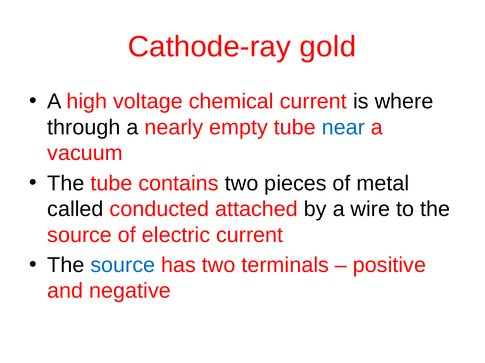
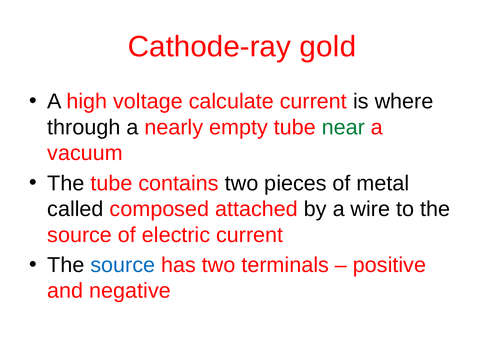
chemical: chemical -> calculate
near colour: blue -> green
conducted: conducted -> composed
